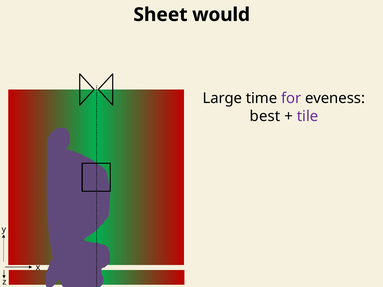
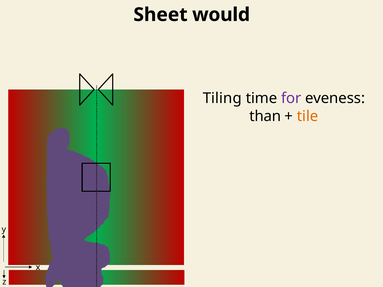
Large: Large -> Tiling
best: best -> than
tile colour: purple -> orange
